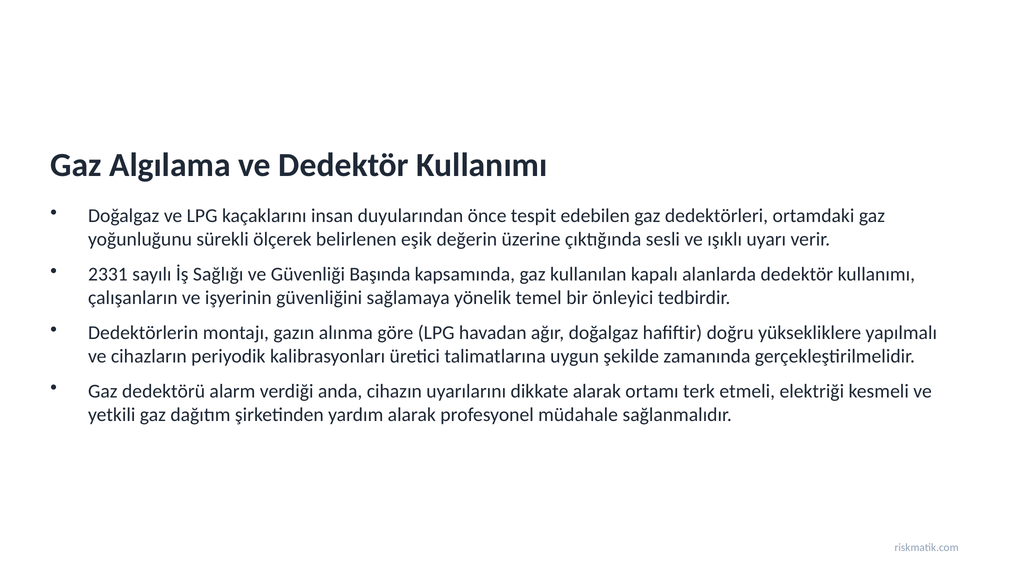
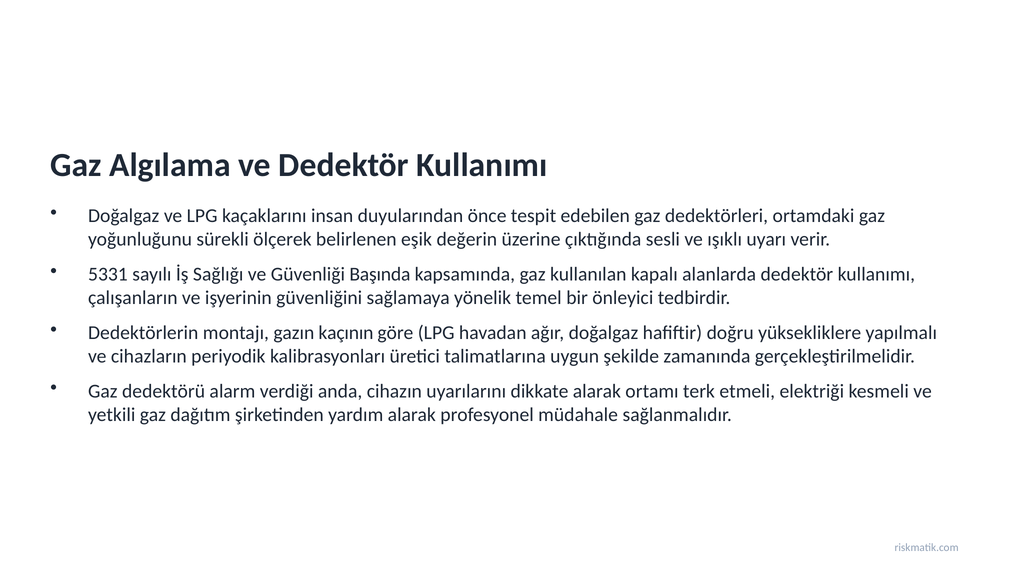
2331: 2331 -> 5331
alınma: alınma -> kaçının
